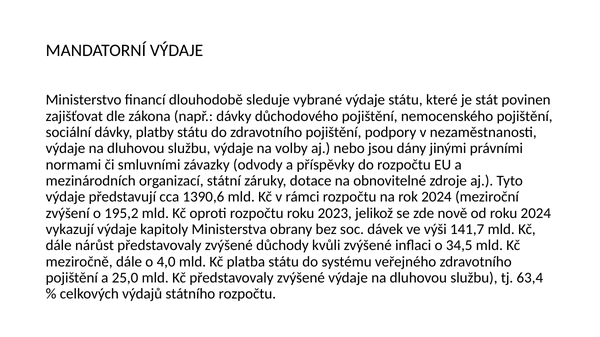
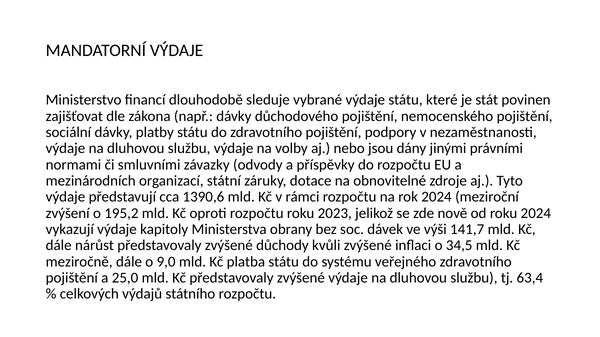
4,0: 4,0 -> 9,0
